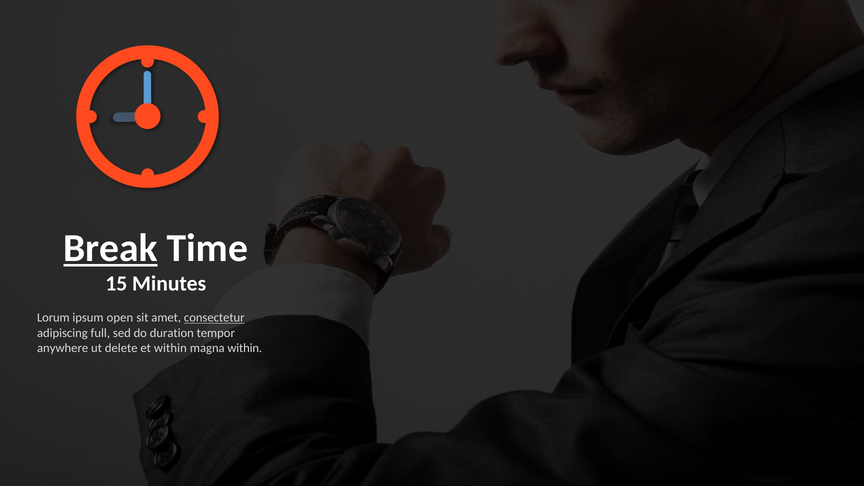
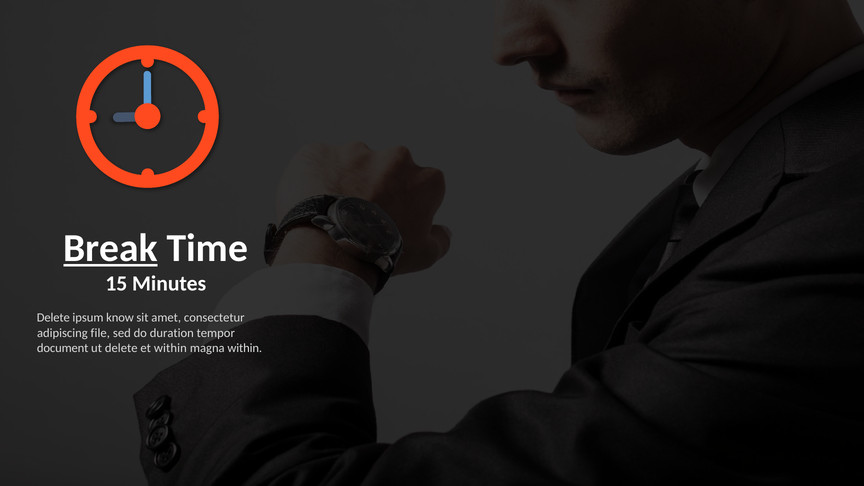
Lorum at (53, 318): Lorum -> Delete
open: open -> know
consectetur underline: present -> none
full: full -> file
anywhere: anywhere -> document
